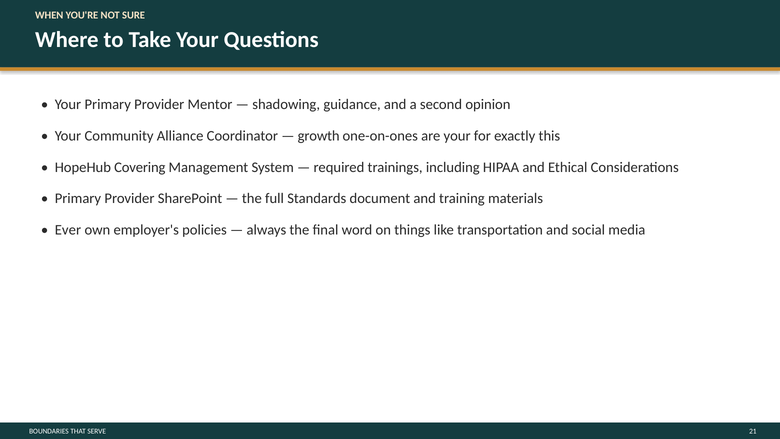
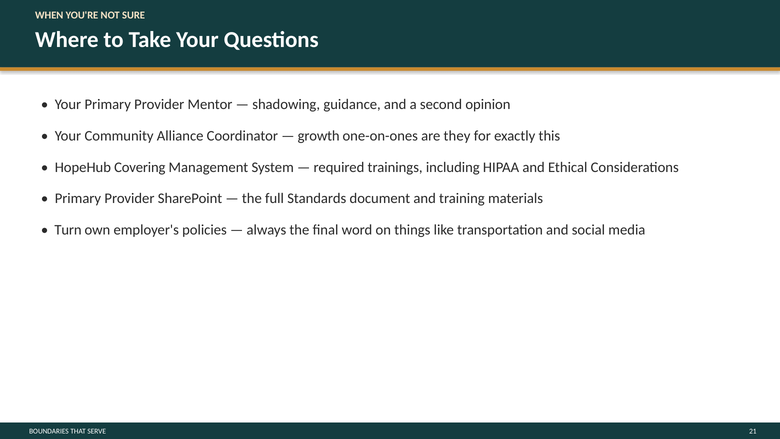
are your: your -> they
Ever: Ever -> Turn
